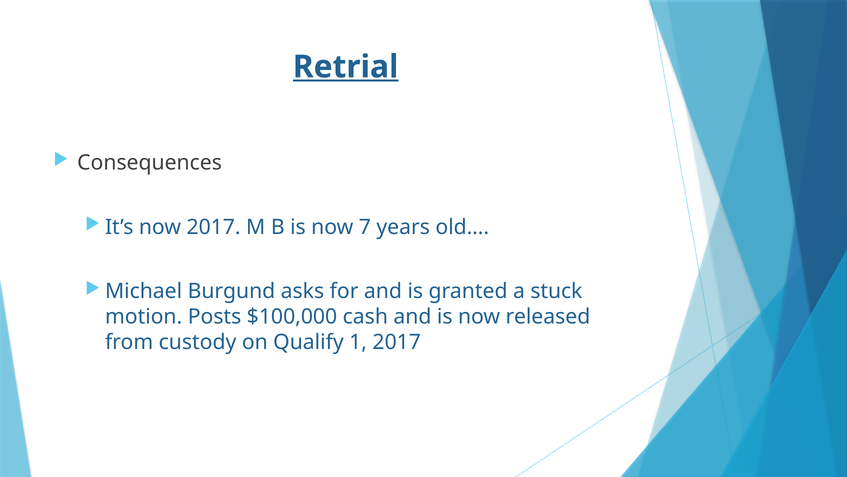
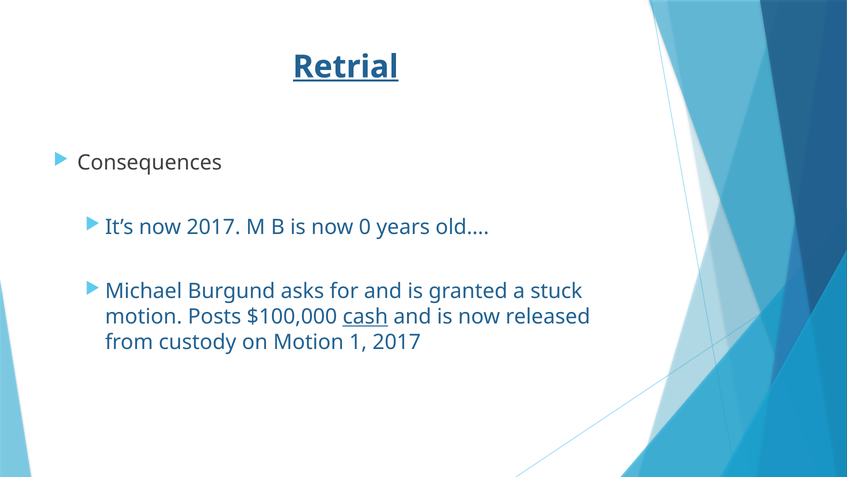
7: 7 -> 0
cash underline: none -> present
on Qualify: Qualify -> Motion
